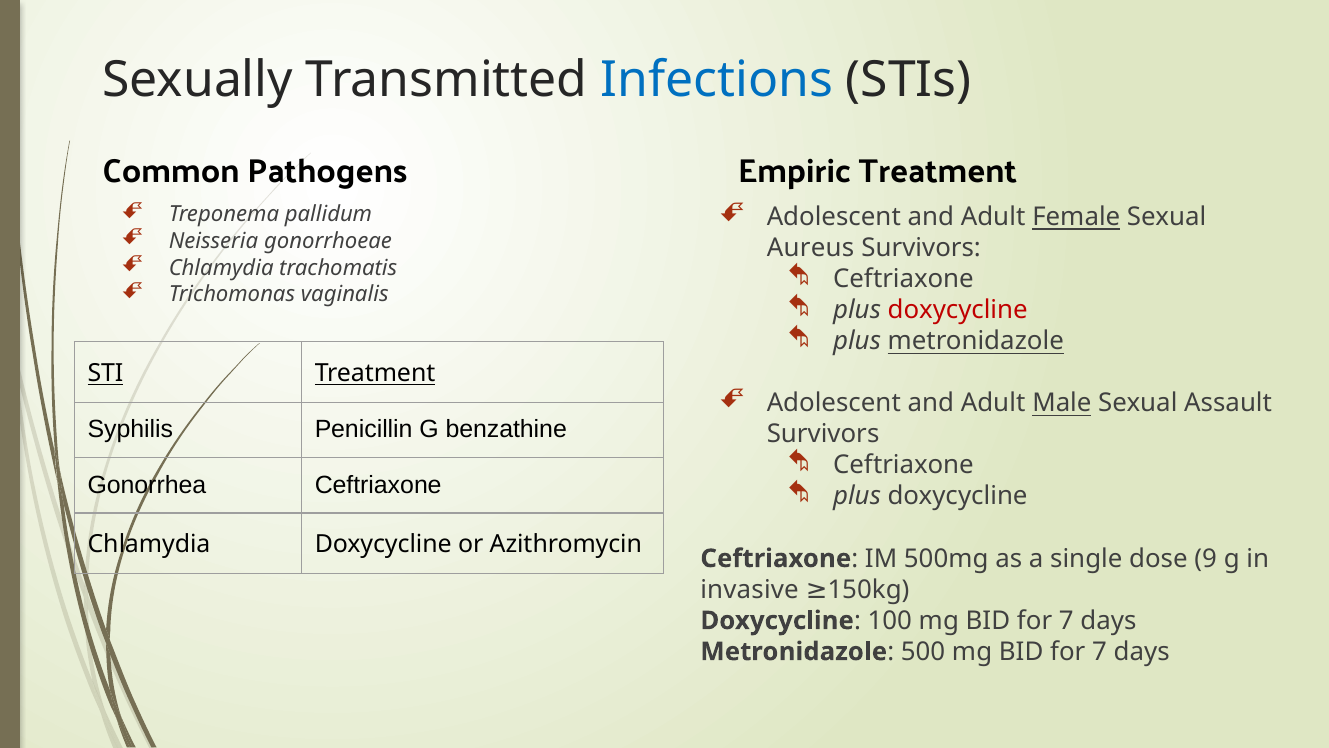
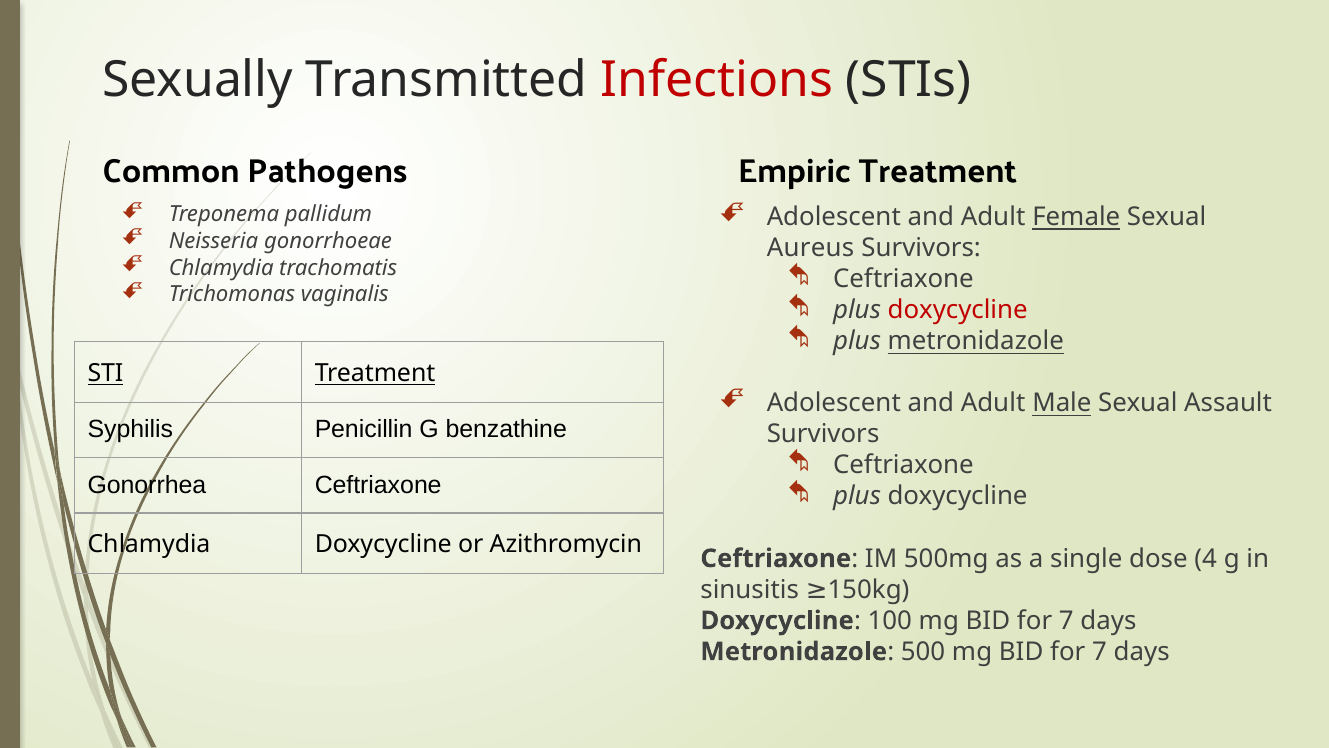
Infections colour: blue -> red
9: 9 -> 4
invasive: invasive -> sinusitis
